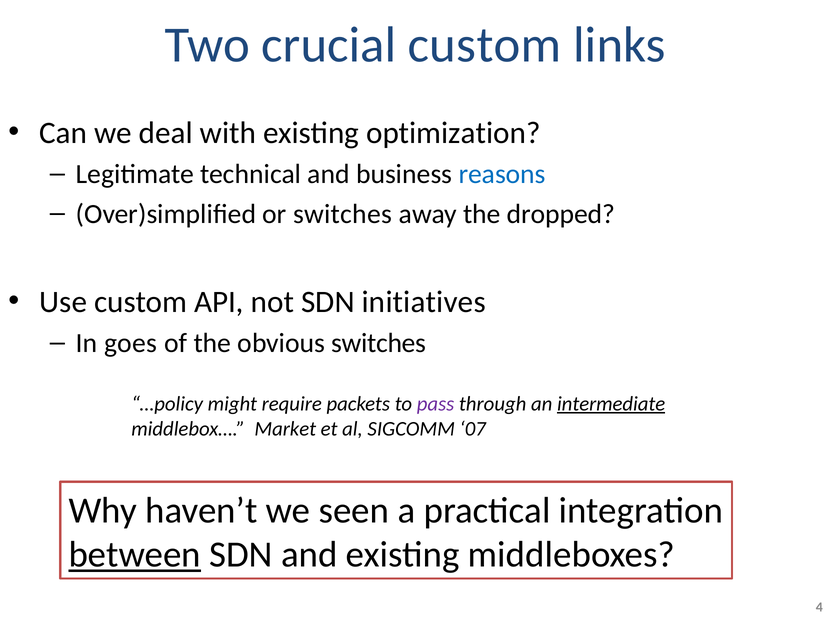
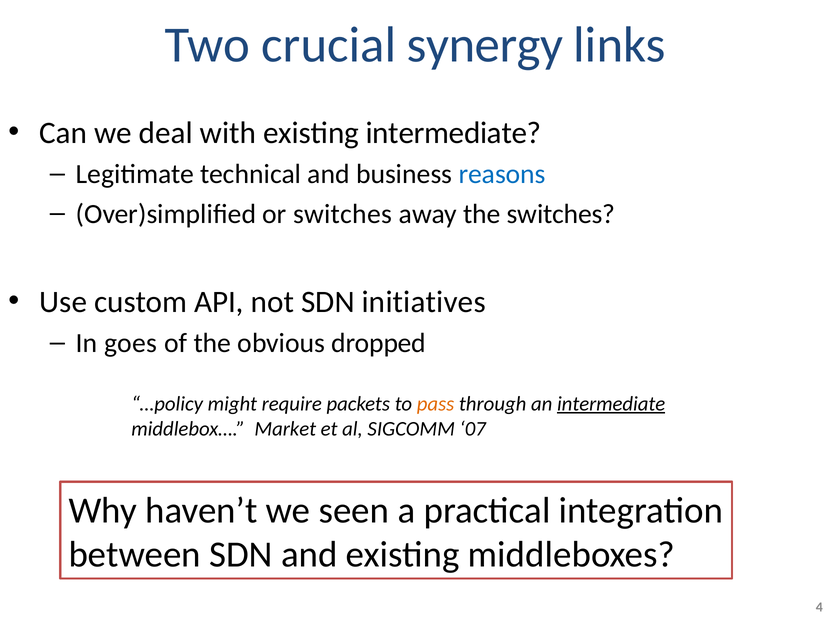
crucial custom: custom -> synergy
existing optimization: optimization -> intermediate
the dropped: dropped -> switches
obvious switches: switches -> dropped
pass colour: purple -> orange
between underline: present -> none
